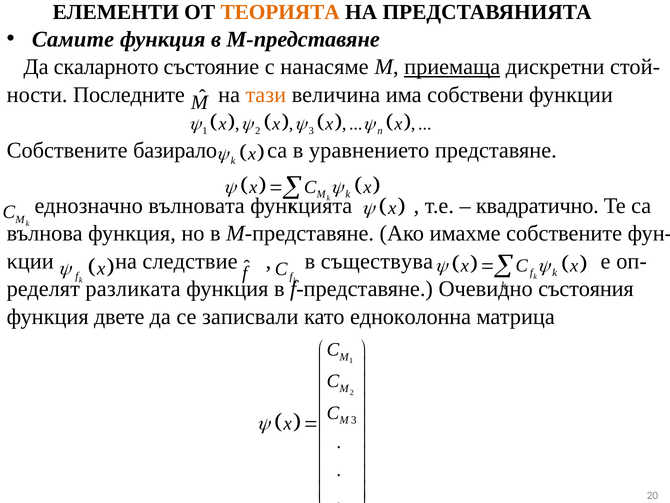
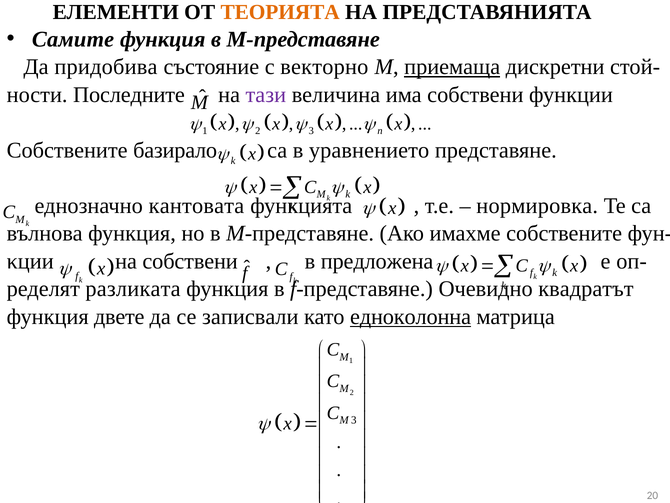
скаларното: скаларното -> придобива
нанасяме: нанасяме -> векторно
тази colour: orange -> purple
вълновата: вълновата -> кантовата
квадратично: квадратично -> нормировка
на следствие: следствие -> собствени
съществува: съществува -> предложена
състояния: състояния -> квадратът
едноколонна underline: none -> present
